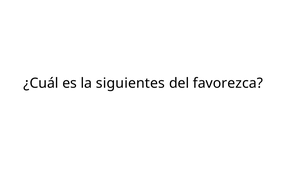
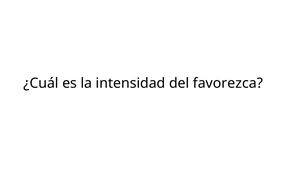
siguientes: siguientes -> intensidad
